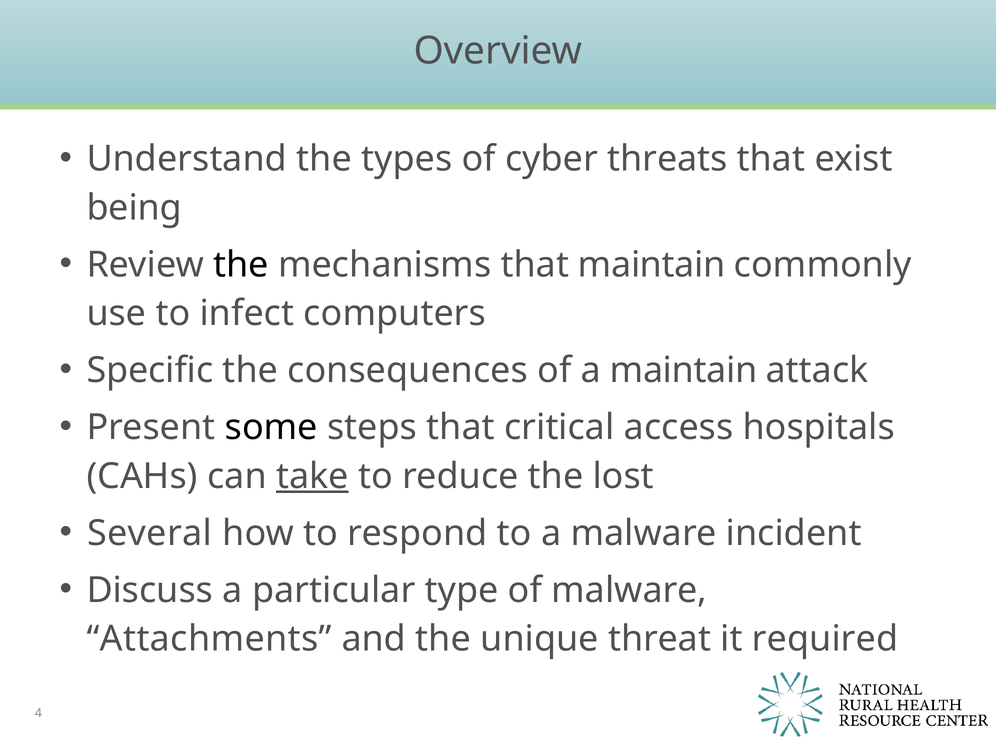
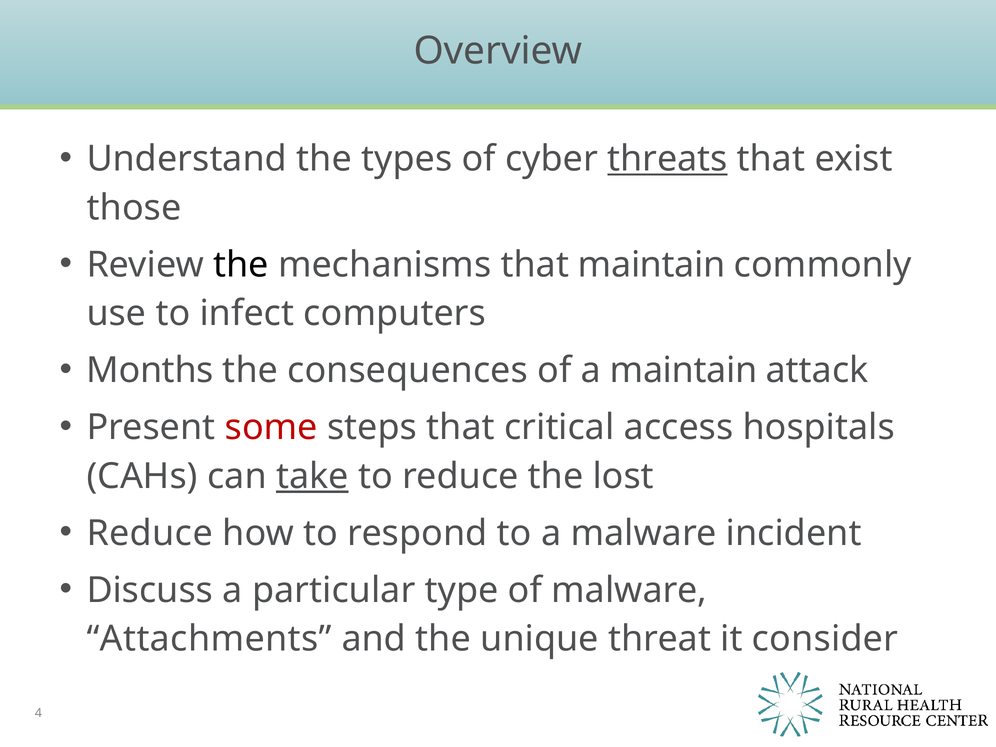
threats underline: none -> present
being: being -> those
Specific: Specific -> Months
some colour: black -> red
Several at (150, 533): Several -> Reduce
required: required -> consider
